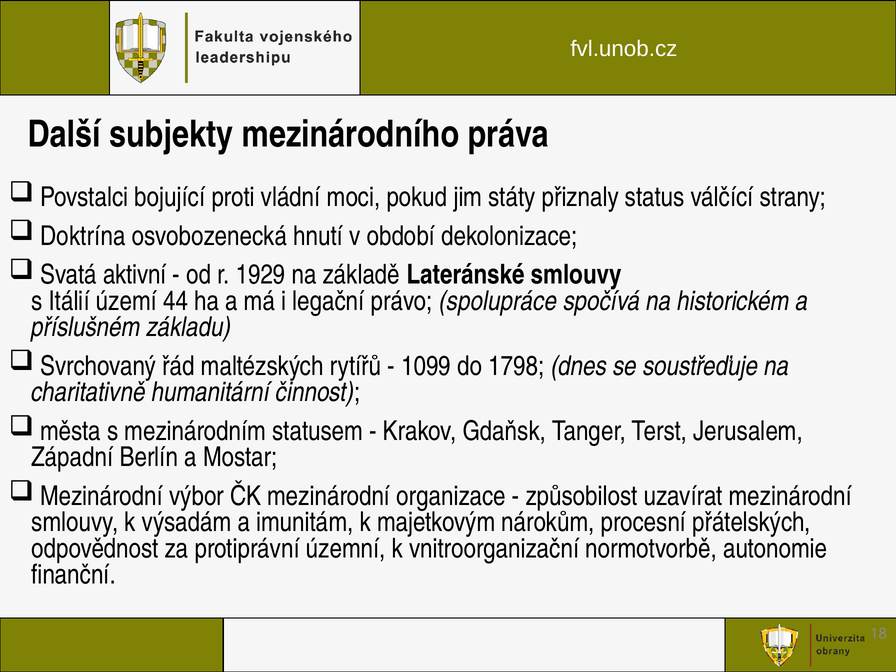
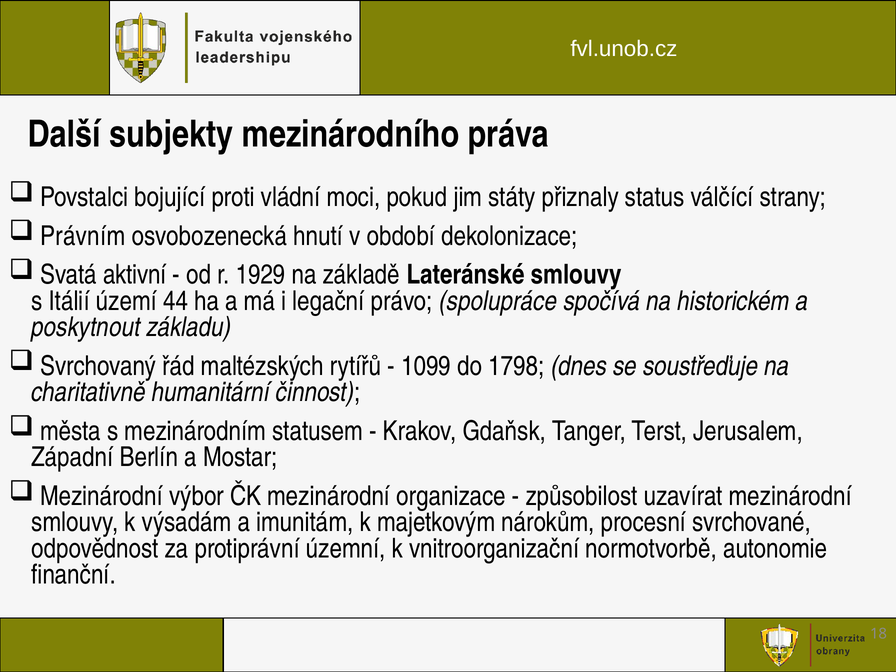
Doktrína: Doktrína -> Právním
příslušném: příslušném -> poskytnout
přátelských: přátelských -> svrchované
